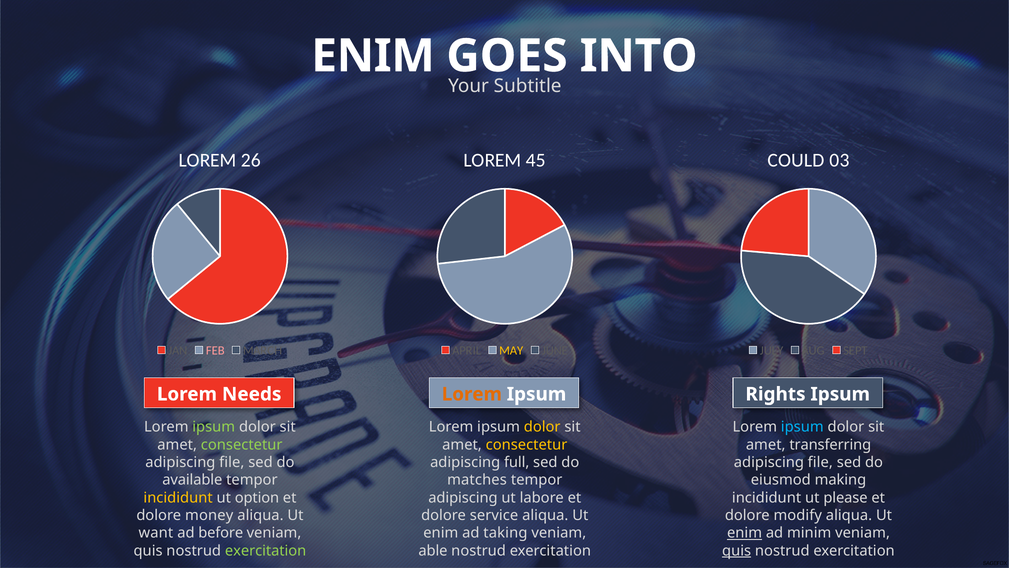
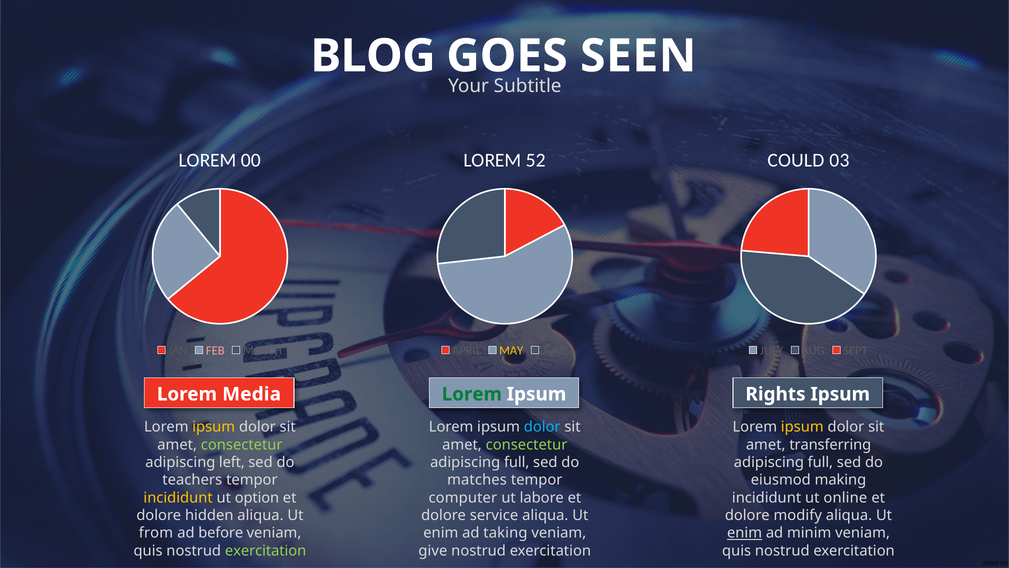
ENIM at (373, 56): ENIM -> BLOG
INTO: INTO -> SEEN
26: 26 -> 00
45: 45 -> 52
Needs: Needs -> Media
Lorem at (472, 394) colour: orange -> green
ipsum at (214, 427) colour: light green -> yellow
dolor at (542, 427) colour: yellow -> light blue
ipsum at (802, 427) colour: light blue -> yellow
consectetur at (527, 444) colour: yellow -> light green
file at (232, 462): file -> left
file at (820, 462): file -> full
available: available -> teachers
adipiscing at (463, 497): adipiscing -> computer
please: please -> online
money: money -> hidden
want: want -> from
able: able -> give
quis at (737, 550) underline: present -> none
